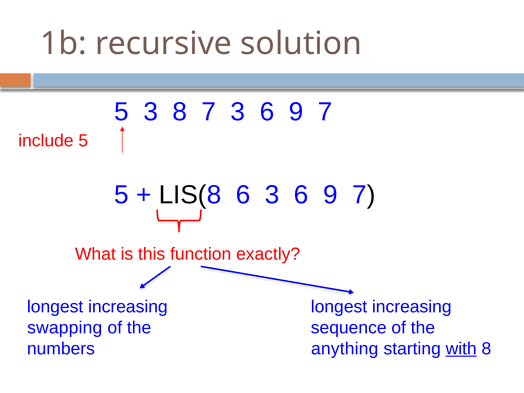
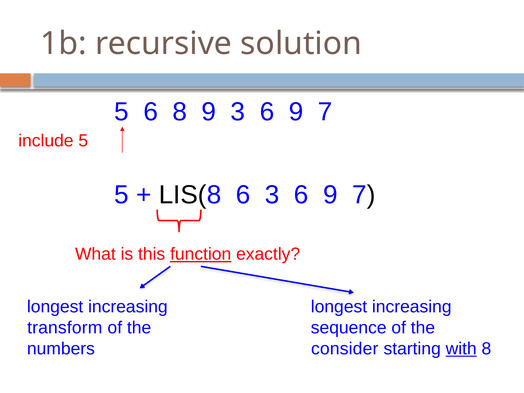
5 3: 3 -> 6
8 7: 7 -> 9
function underline: none -> present
swapping: swapping -> transform
anything: anything -> consider
